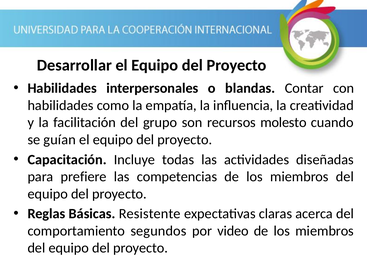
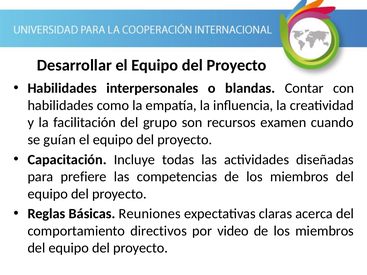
molesto: molesto -> examen
Resistente: Resistente -> Reuniones
segundos: segundos -> directivos
